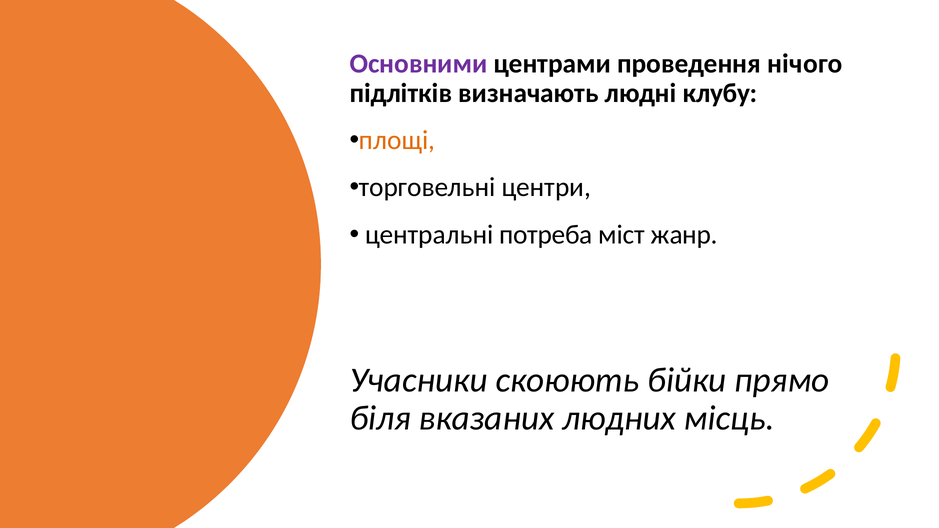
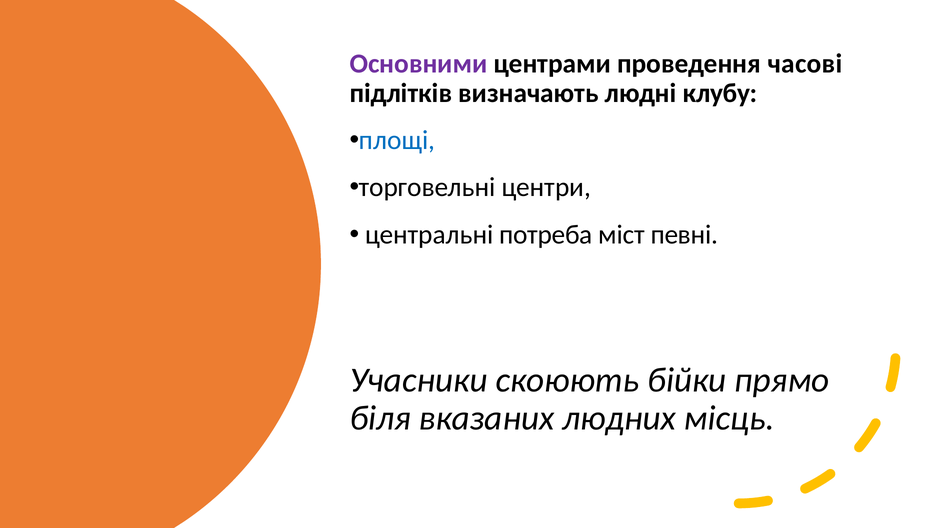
нічого: нічого -> часові
площі colour: orange -> blue
жанр: жанр -> певні
